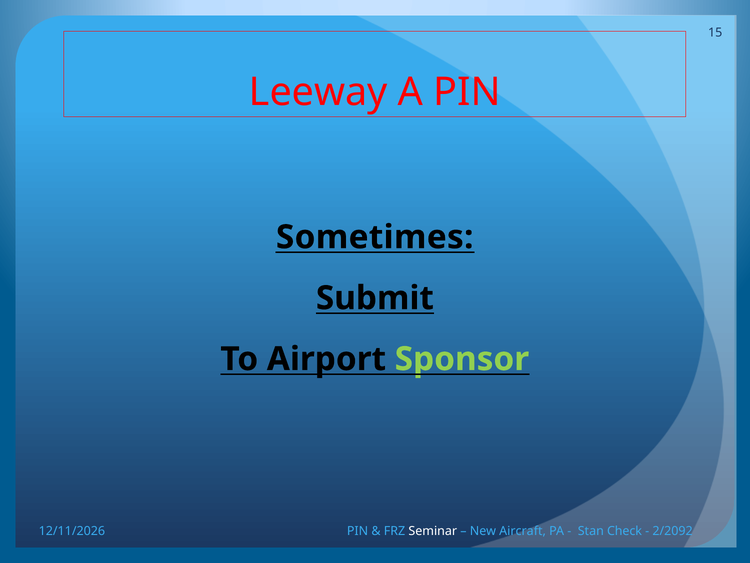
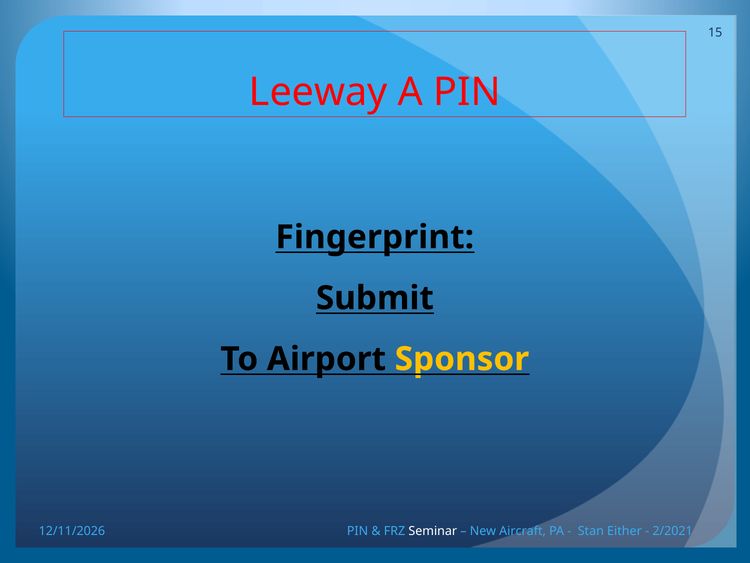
Sometimes: Sometimes -> Fingerprint
Sponsor colour: light green -> yellow
Check: Check -> Either
2/2092: 2/2092 -> 2/2021
